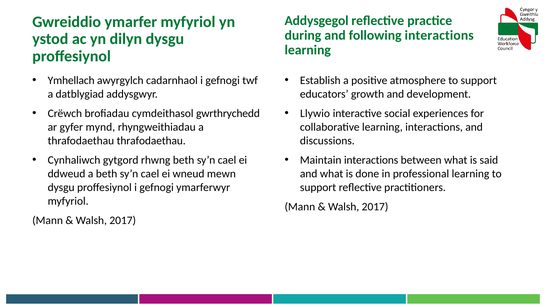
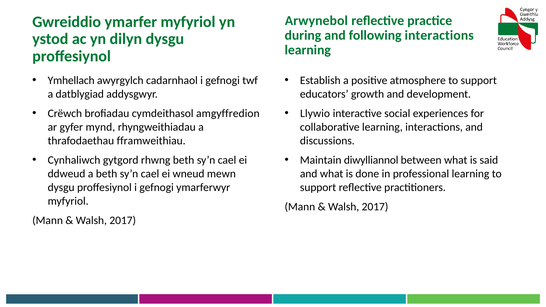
Addysgegol: Addysgegol -> Arwynebol
gwrthrychedd: gwrthrychedd -> amgyffredion
thrafodaethau thrafodaethau: thrafodaethau -> fframweithiau
Maintain interactions: interactions -> diwylliannol
